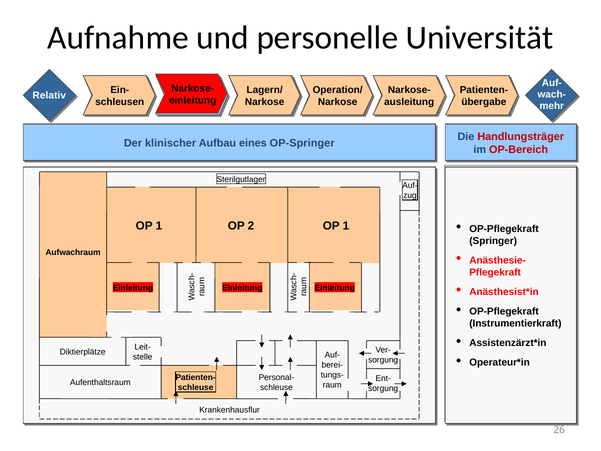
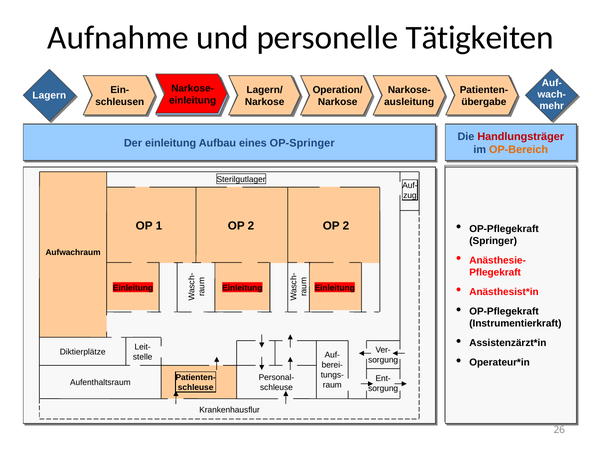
Universität: Universität -> Tätigkeiten
Relativ: Relativ -> Lagern
Der klinischer: klinischer -> einleitung
OP-Bereich colour: red -> orange
2 OP 1: 1 -> 2
